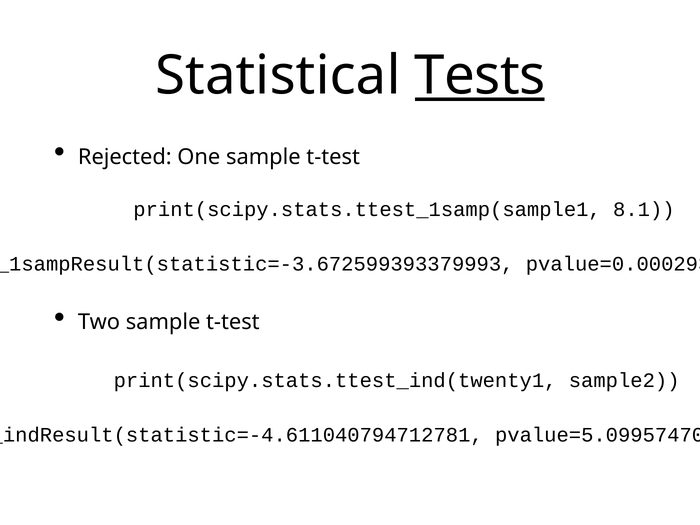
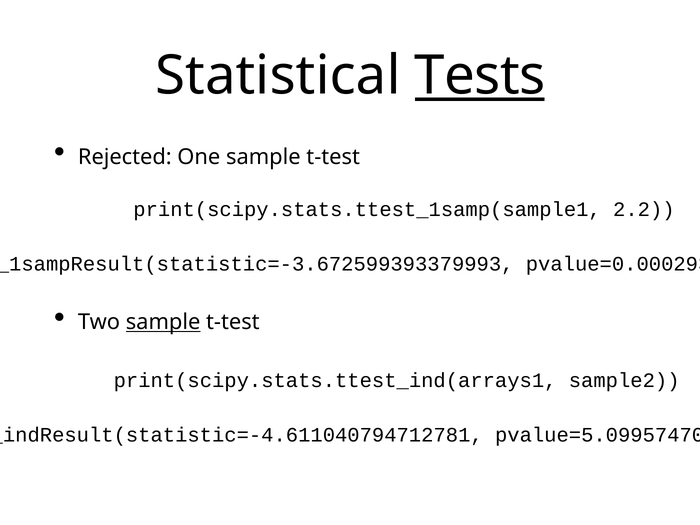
8.1: 8.1 -> 2.2
sample at (163, 322) underline: none -> present
print(scipy.stats.ttest_ind(twenty1: print(scipy.stats.ttest_ind(twenty1 -> print(scipy.stats.ttest_ind(arrays1
